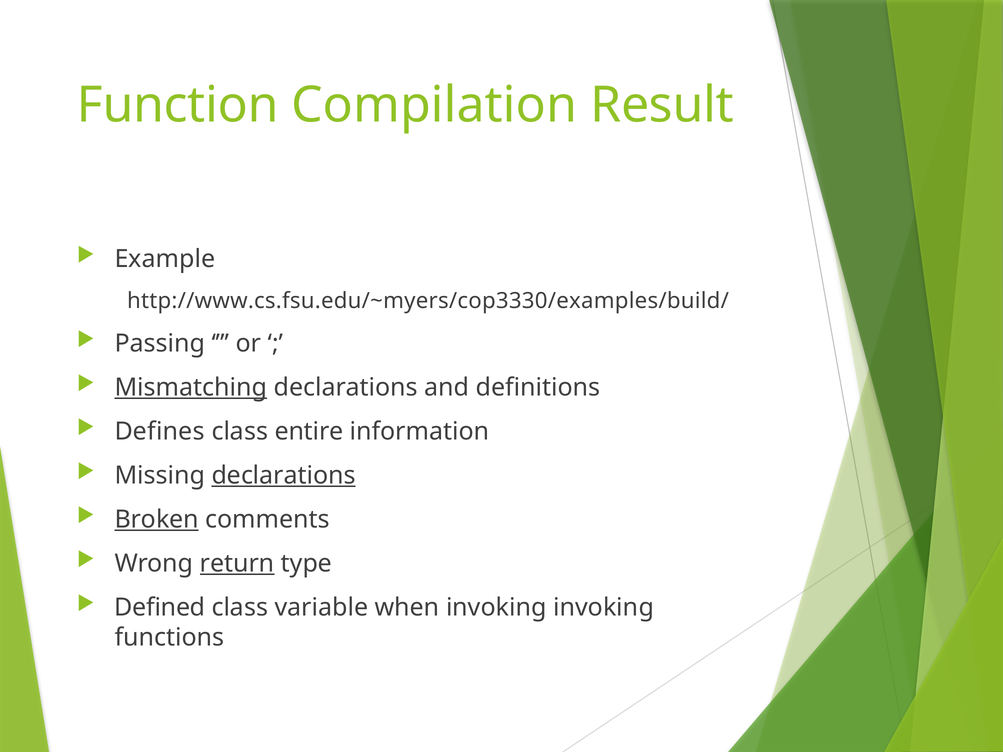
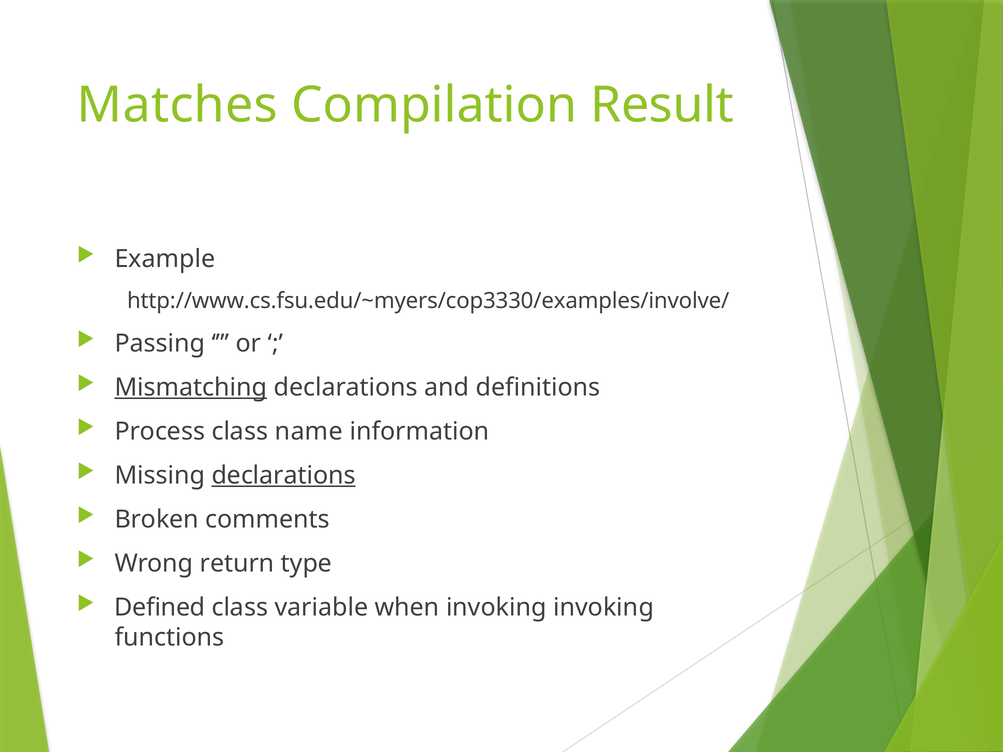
Function: Function -> Matches
http://www.cs.fsu.edu/~myers/cop3330/examples/build/: http://www.cs.fsu.edu/~myers/cop3330/examples/build/ -> http://www.cs.fsu.edu/~myers/cop3330/examples/involve/
Defines: Defines -> Process
entire: entire -> name
Broken underline: present -> none
return underline: present -> none
